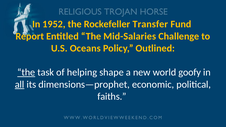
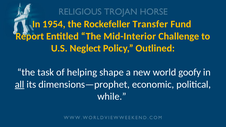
1952: 1952 -> 1954
Mid-Salaries: Mid-Salaries -> Mid-Interior
Oceans: Oceans -> Neglect
the at (26, 72) underline: present -> none
faiths: faiths -> while
